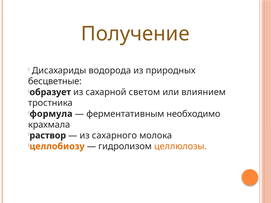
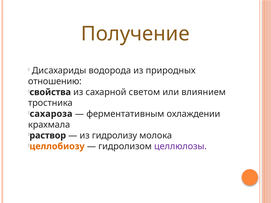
бесцветные: бесцветные -> отношению
образует: образует -> свойства
формула: формула -> сахароза
необходимо: необходимо -> охлаждении
сахарного: сахарного -> гидролизу
целлюлозы colour: orange -> purple
